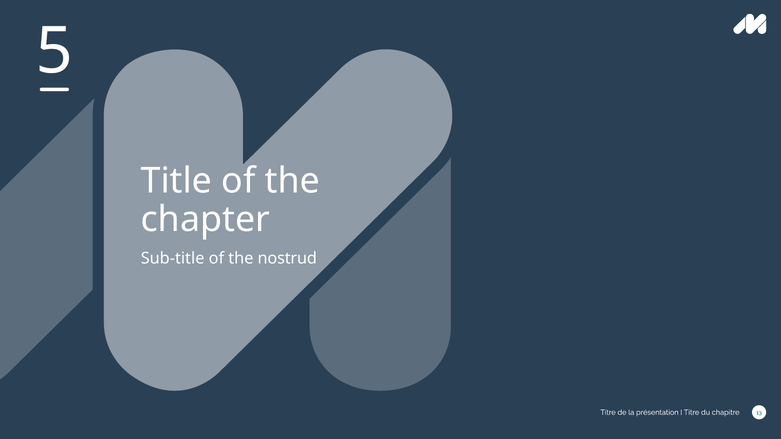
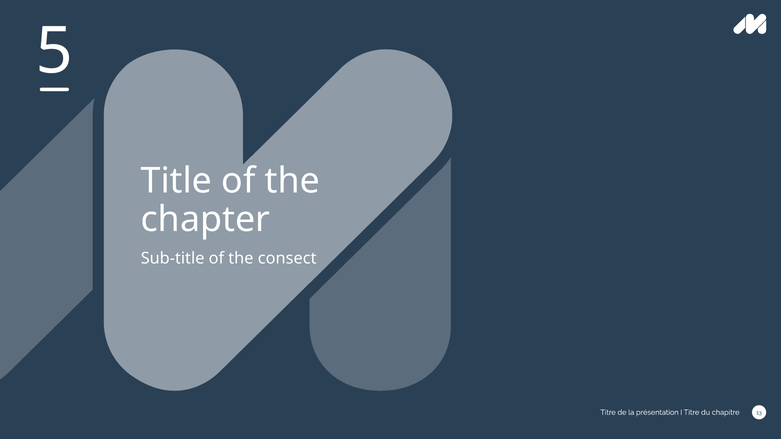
nostrud: nostrud -> consect
